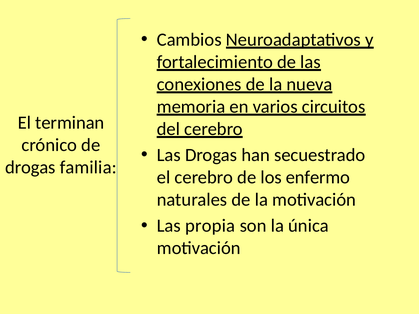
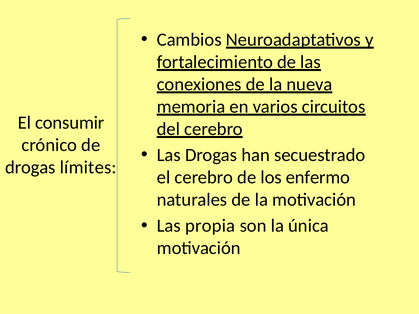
terminan: terminan -> consumir
familia: familia -> límites
